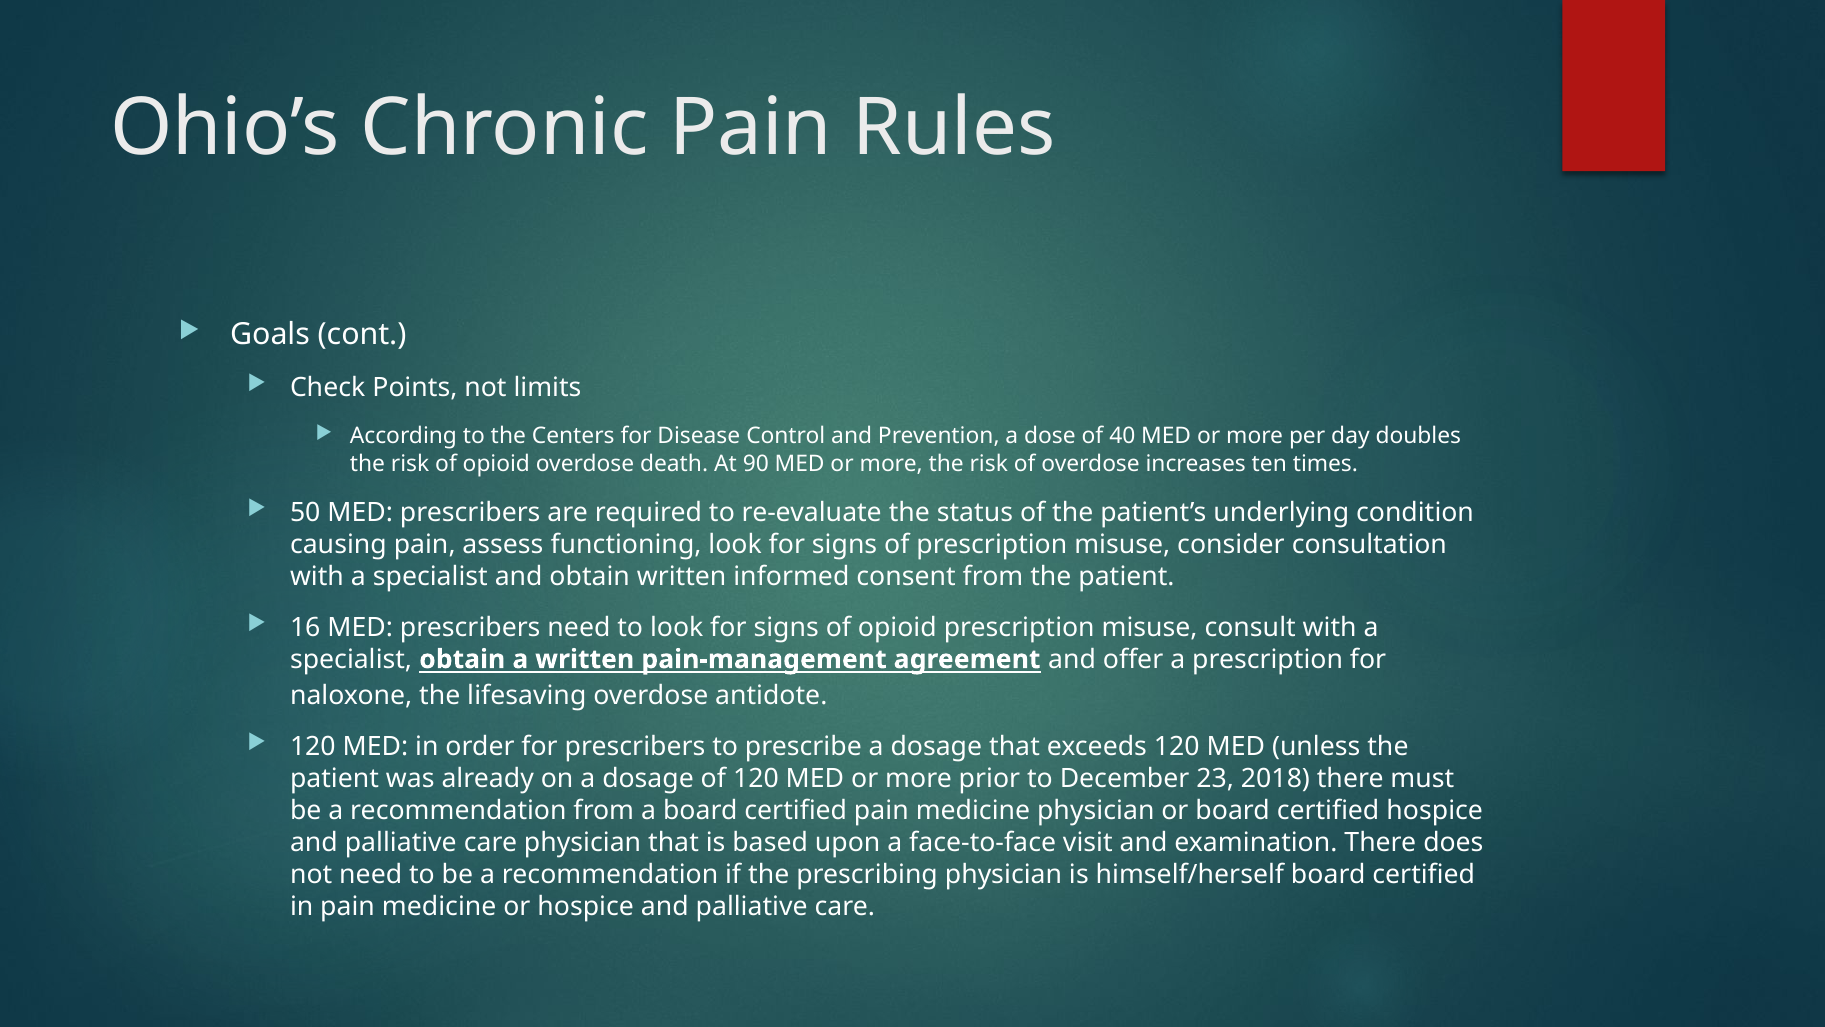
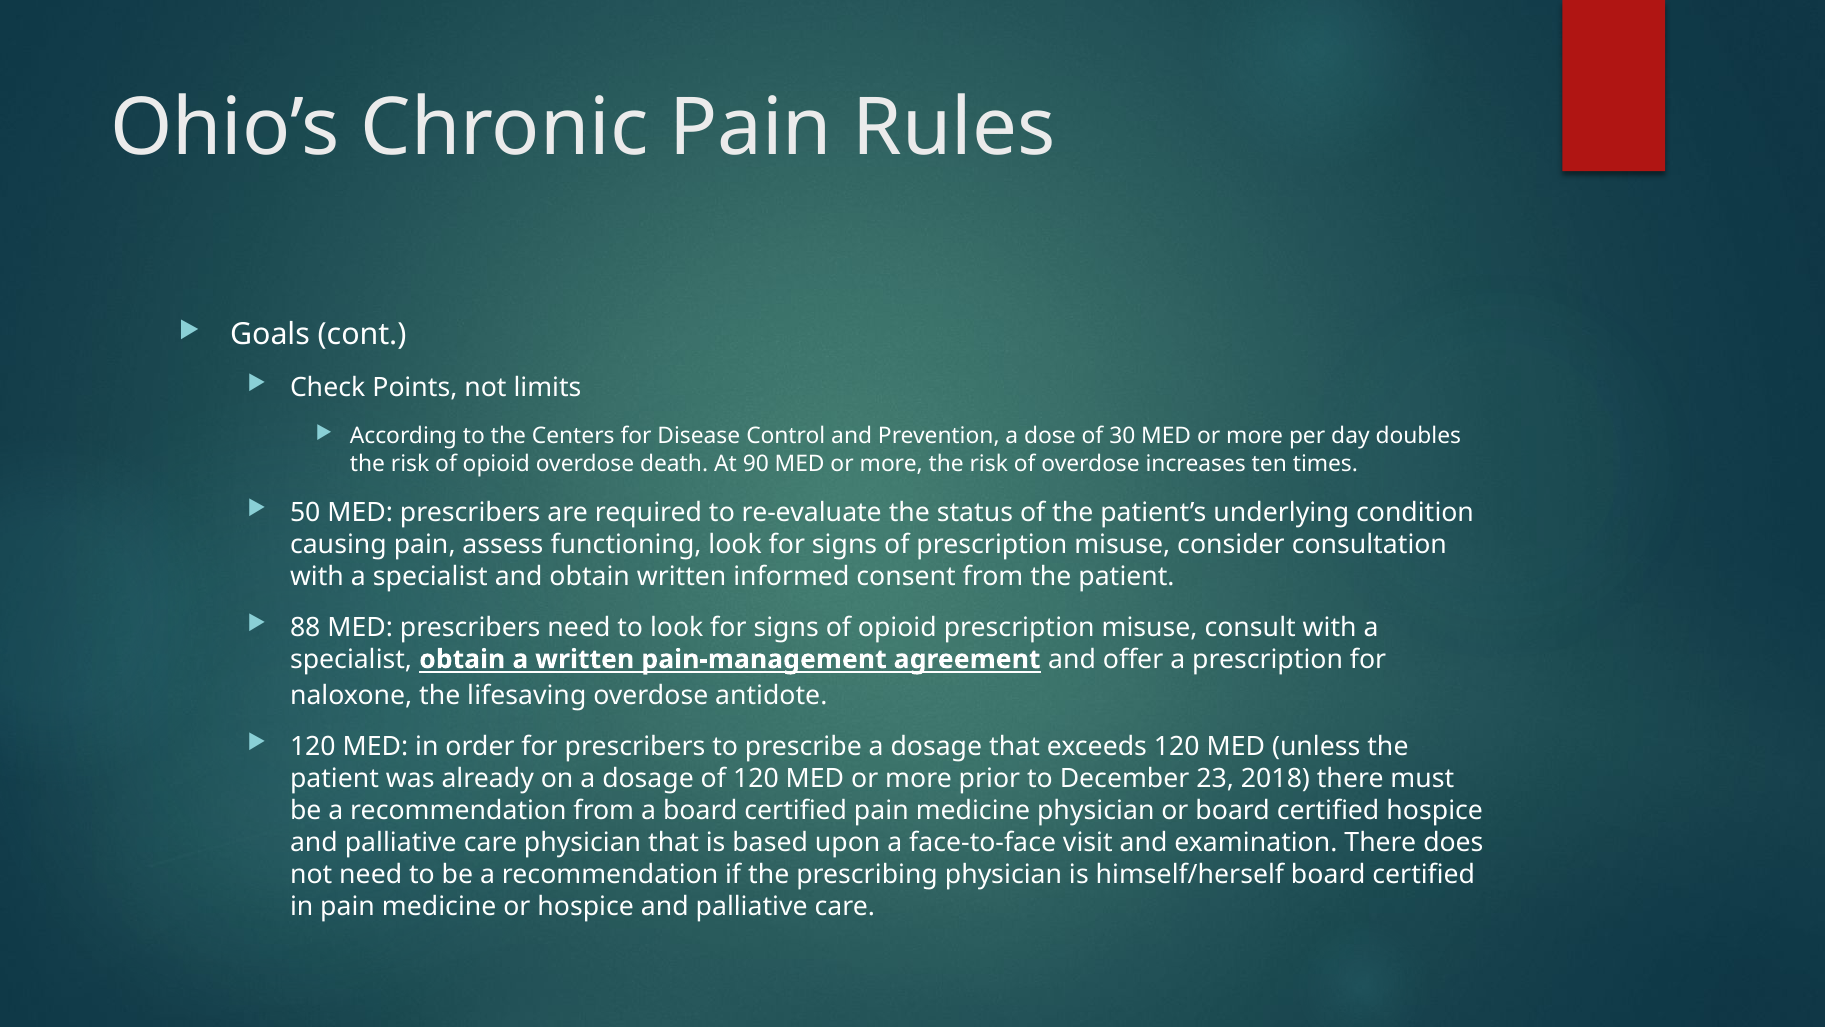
40: 40 -> 30
16: 16 -> 88
